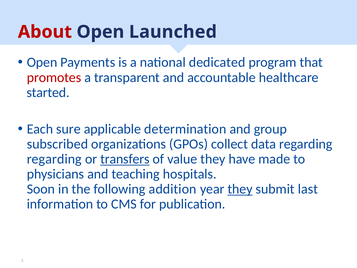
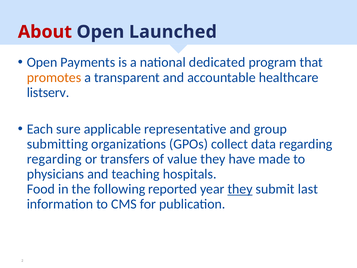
promotes colour: red -> orange
started: started -> listserv
determination: determination -> representative
subscribed: subscribed -> submitting
transfers underline: present -> none
Soon: Soon -> Food
addition: addition -> reported
